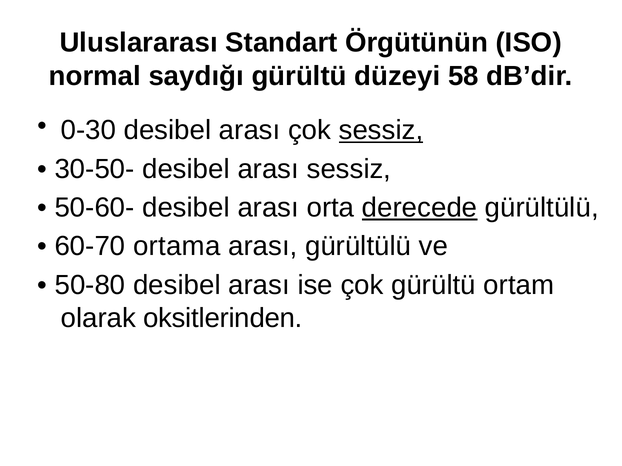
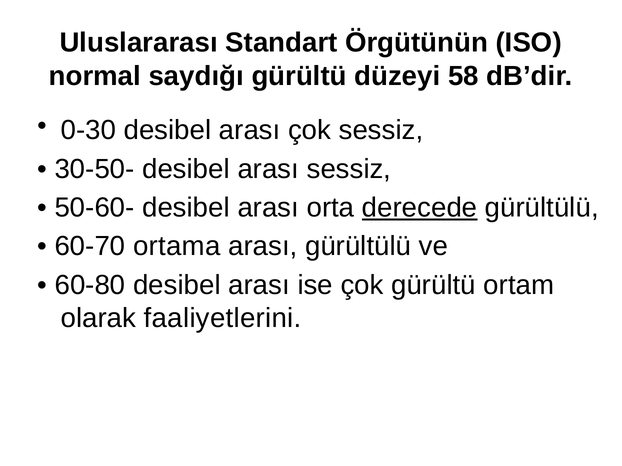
sessiz at (381, 130) underline: present -> none
50-80: 50-80 -> 60-80
oksitlerinden: oksitlerinden -> faaliyetlerini
